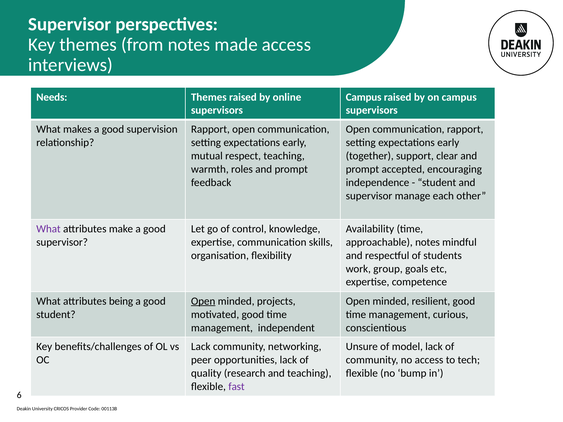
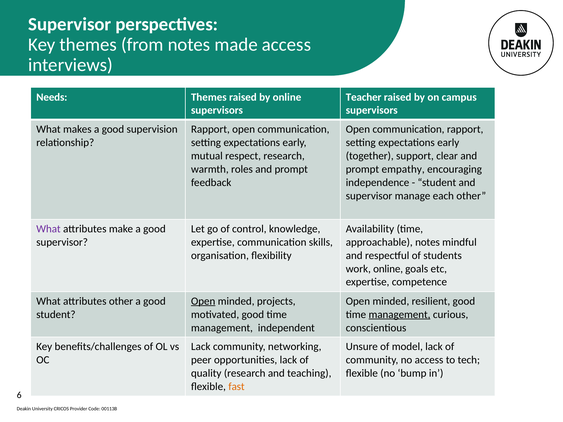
Campus at (364, 97): Campus -> Teacher
respect teaching: teaching -> research
accepted: accepted -> empathy
work group: group -> online
attributes being: being -> other
management at (400, 315) underline: none -> present
fast colour: purple -> orange
